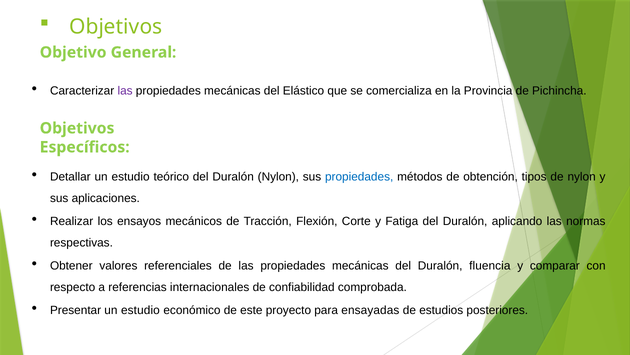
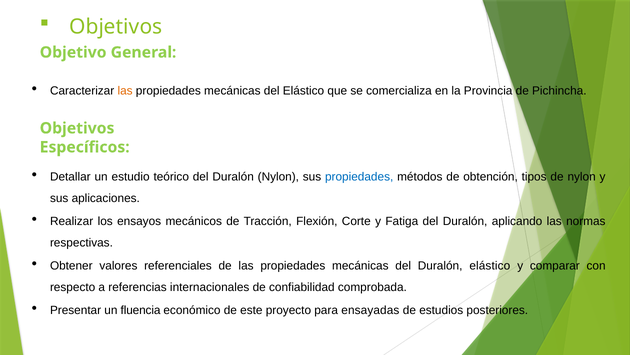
las at (125, 90) colour: purple -> orange
Duralón fluencia: fluencia -> elástico
Presentar un estudio: estudio -> fluencia
